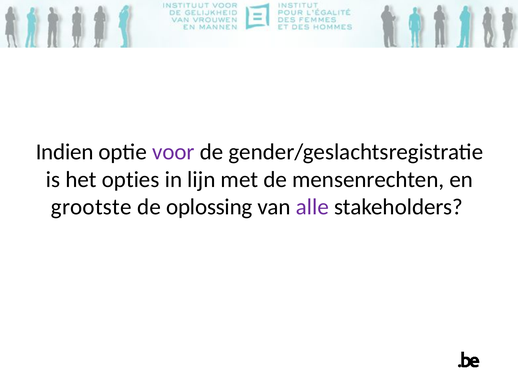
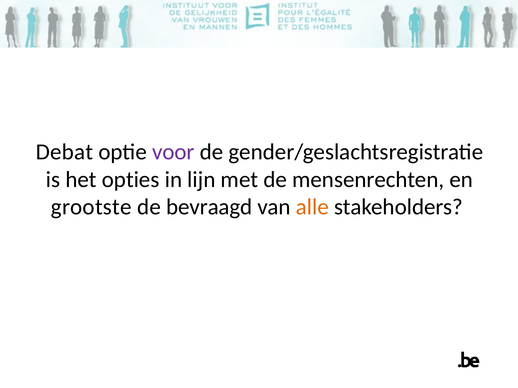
Indien: Indien -> Debat
oplossing: oplossing -> bevraagd
alle colour: purple -> orange
